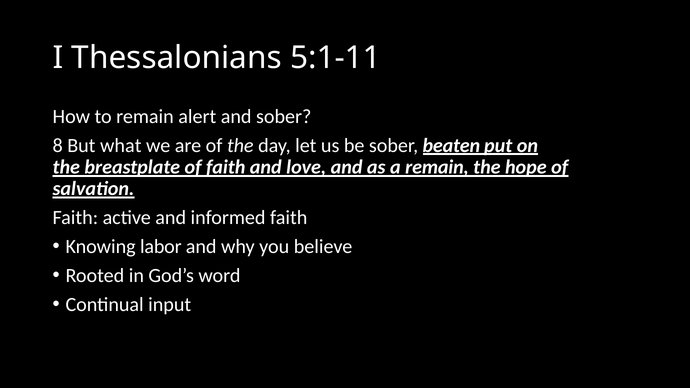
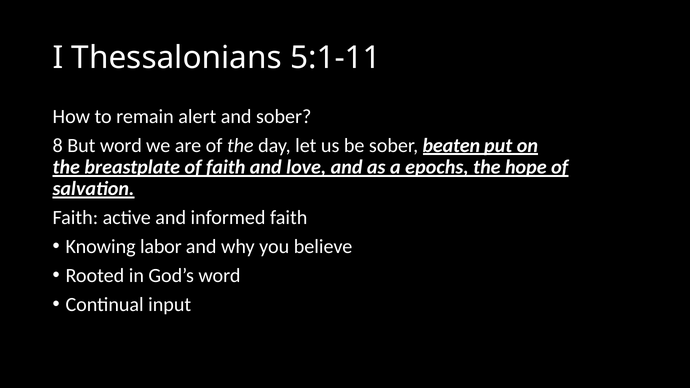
But what: what -> word
a remain: remain -> epochs
